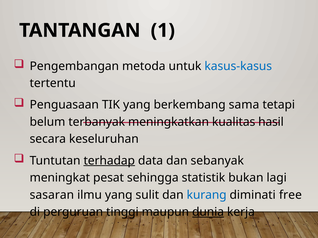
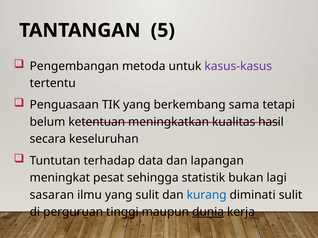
1: 1 -> 5
kasus-kasus colour: blue -> purple
terbanyak: terbanyak -> ketentuan
terhadap underline: present -> none
sebanyak: sebanyak -> lapangan
diminati free: free -> sulit
